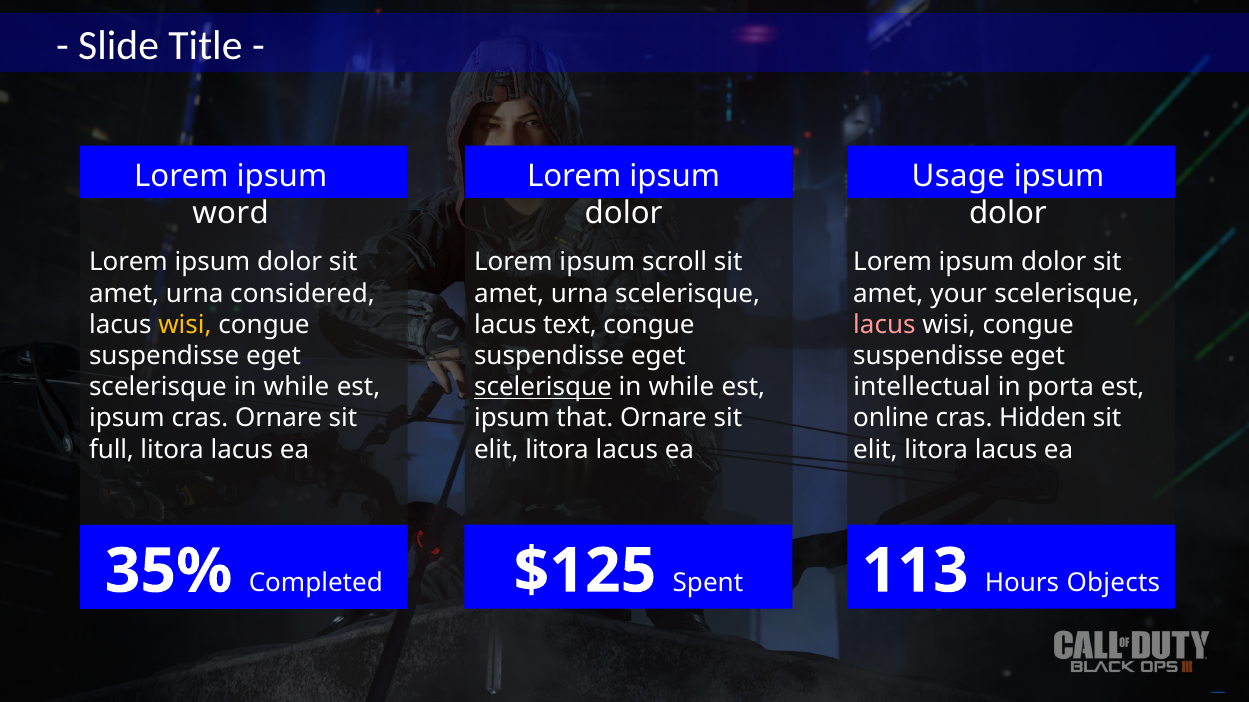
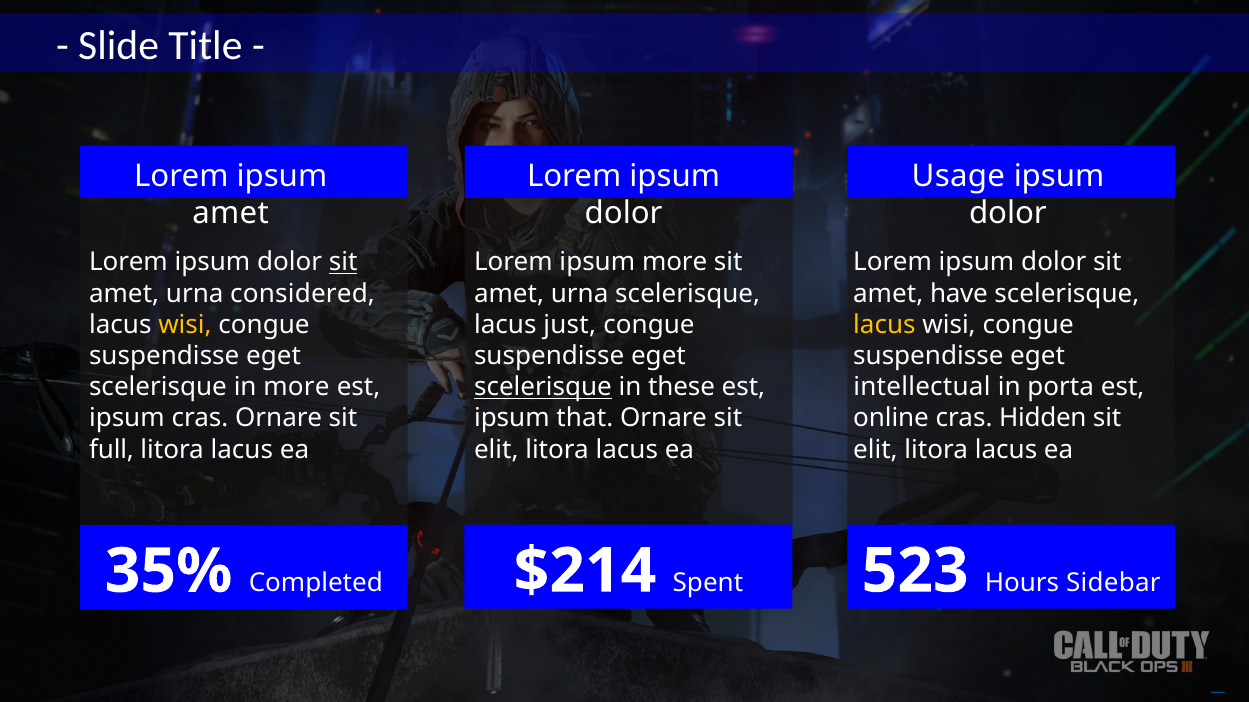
word at (231, 214): word -> amet
sit at (343, 263) underline: none -> present
ipsum scroll: scroll -> more
your: your -> have
text: text -> just
lacus at (884, 325) colour: pink -> yellow
while at (296, 387): while -> more
while at (681, 387): while -> these
$125: $125 -> $214
113: 113 -> 523
Objects: Objects -> Sidebar
